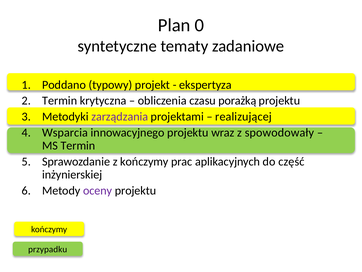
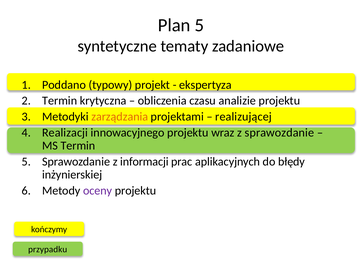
Plan 0: 0 -> 5
porażką: porażką -> analizie
zarządzania colour: purple -> orange
Wsparcia: Wsparcia -> Realizacji
z spowodowały: spowodowały -> sprawozdanie
z kończymy: kończymy -> informacji
część: część -> błędy
